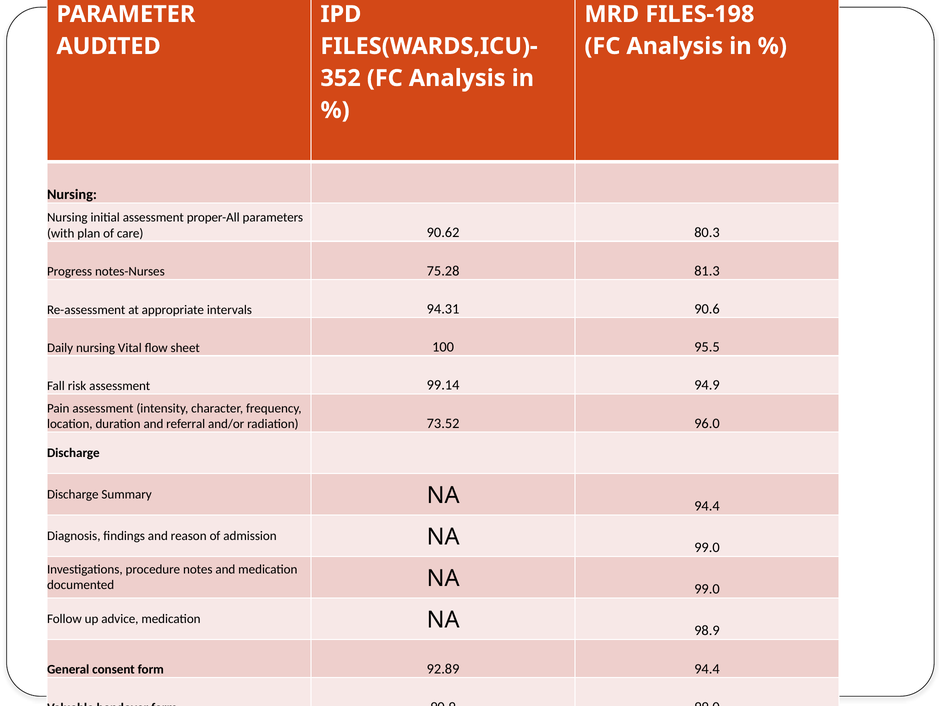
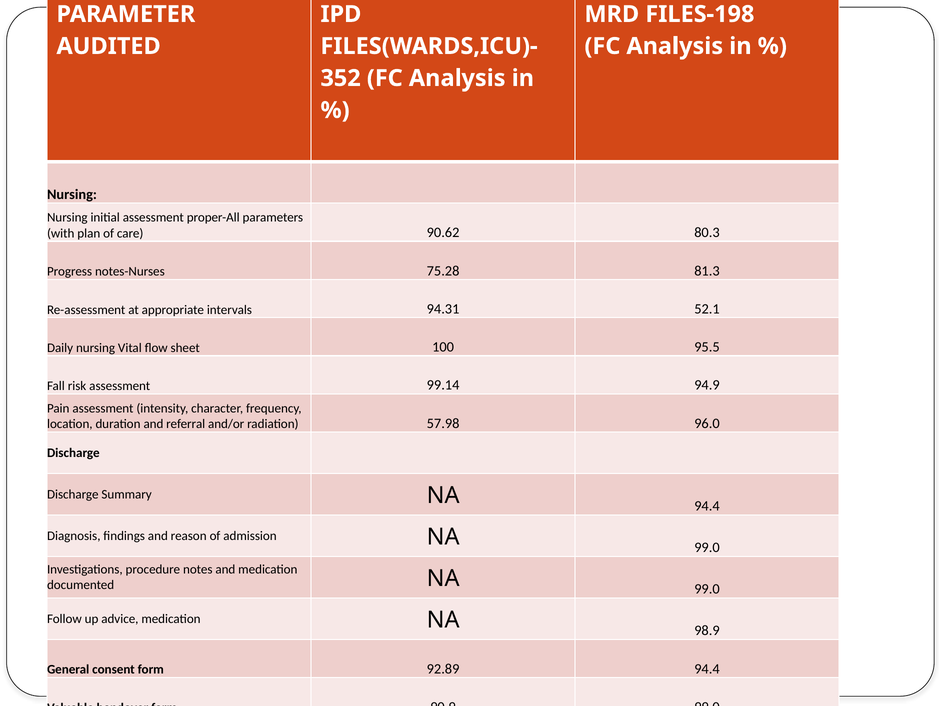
90.6: 90.6 -> 52.1
73.52: 73.52 -> 57.98
